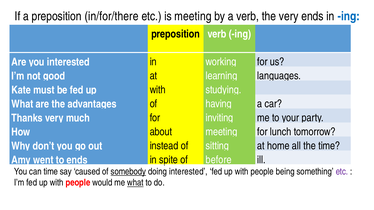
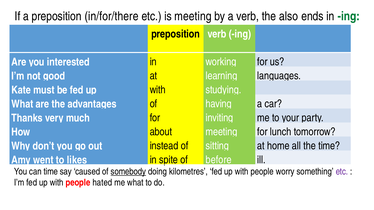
the very: very -> also
ing at (349, 16) colour: blue -> green
to ends: ends -> likes
doing interested: interested -> kilometres
being: being -> worry
would: would -> hated
what at (135, 183) underline: present -> none
